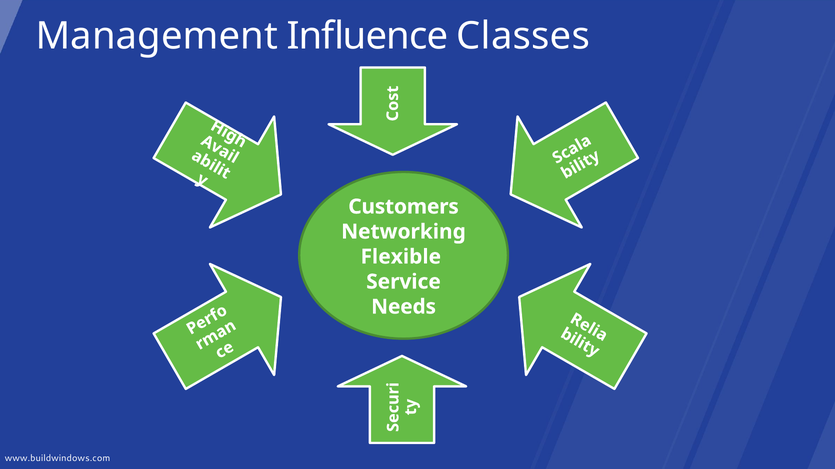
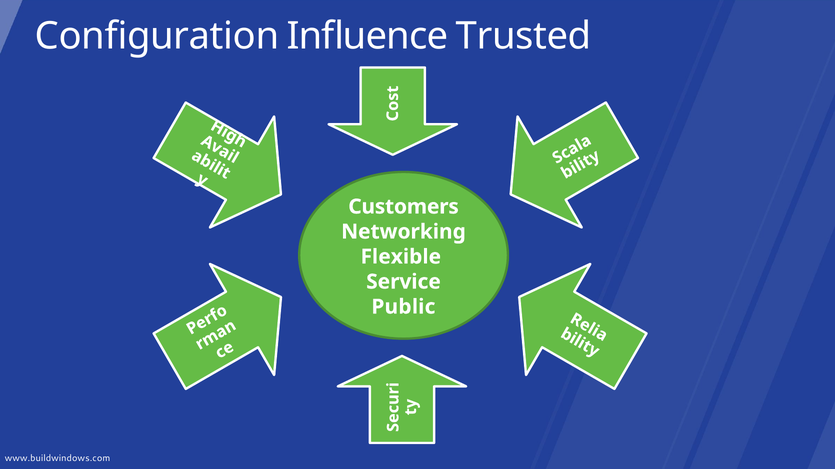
Management: Management -> Configuration
Classes: Classes -> Trusted
Needs: Needs -> Public
